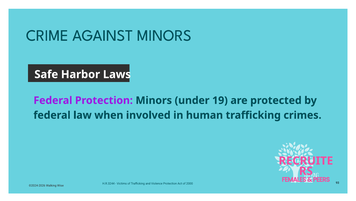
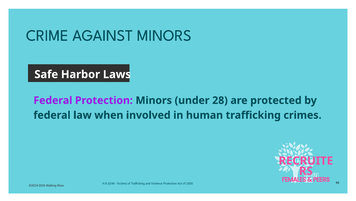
19: 19 -> 28
